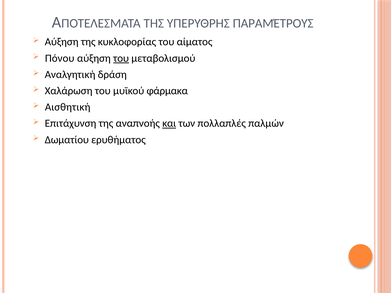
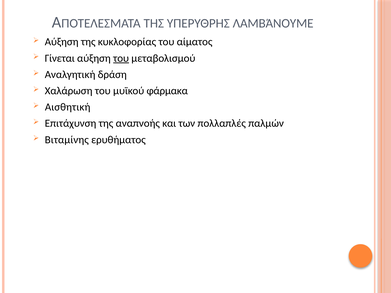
ΠΑΡΑΜΈΤΡΟΥΣ: ΠΑΡΑΜΈΤΡΟΥΣ -> ΛΑΜΒΆΝΟΥΜΕ
Πόνου: Πόνου -> Γίνεται
και underline: present -> none
Δωματίου: Δωματίου -> Βιταμίνης
